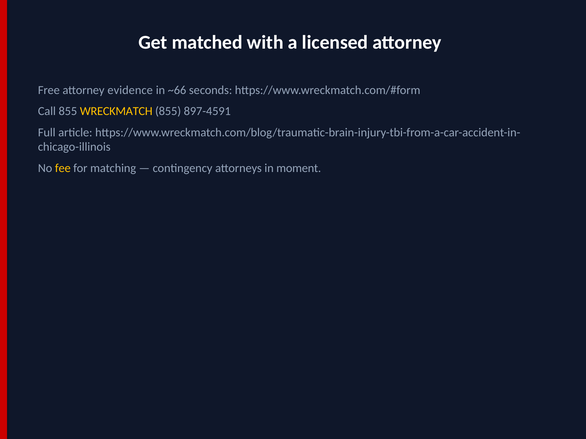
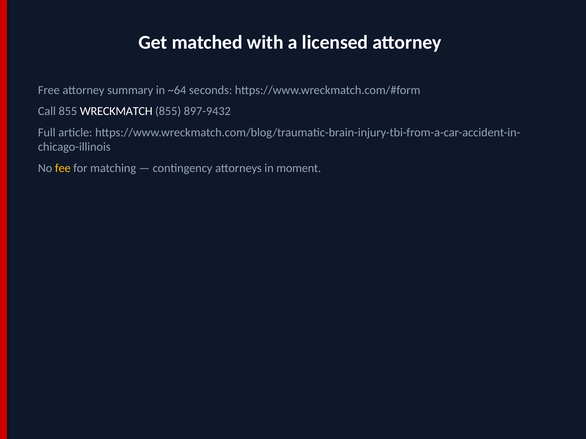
evidence: evidence -> summary
~66: ~66 -> ~64
WRECKMATCH colour: yellow -> white
897-4591: 897-4591 -> 897-9432
